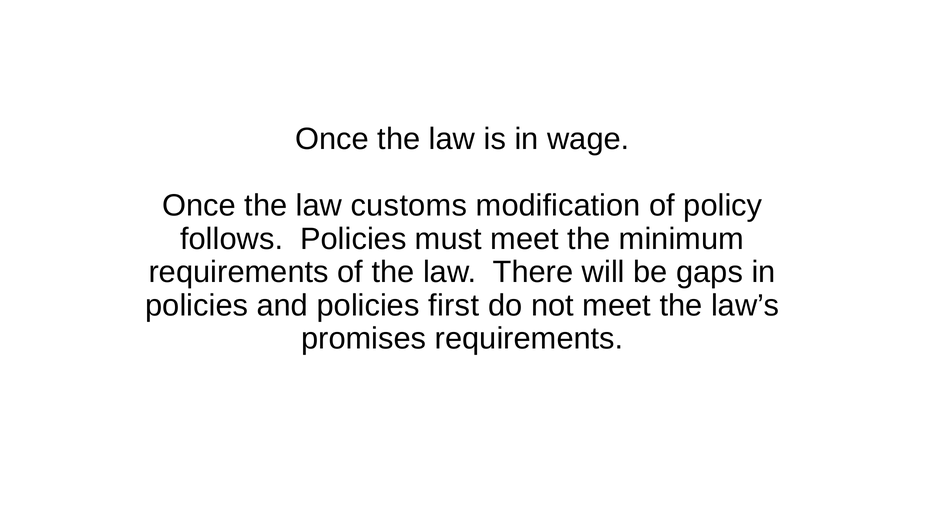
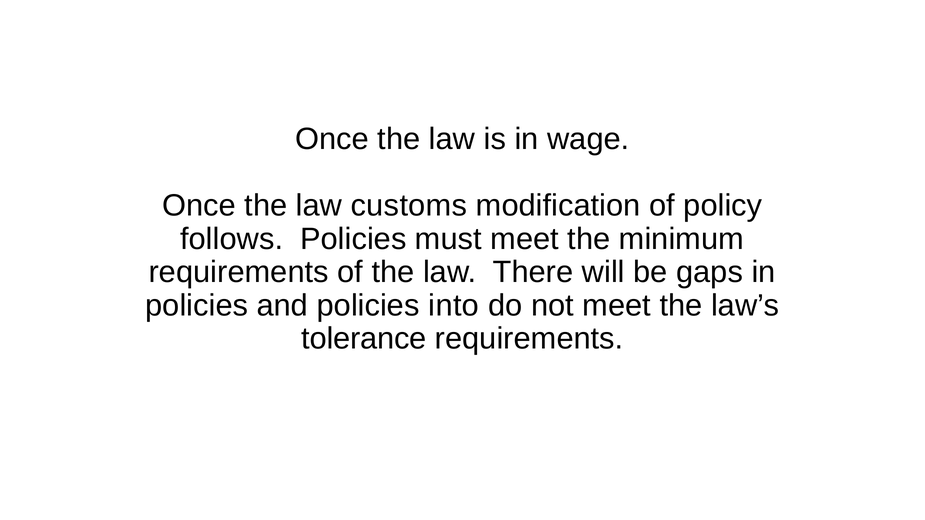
first: first -> into
promises: promises -> tolerance
